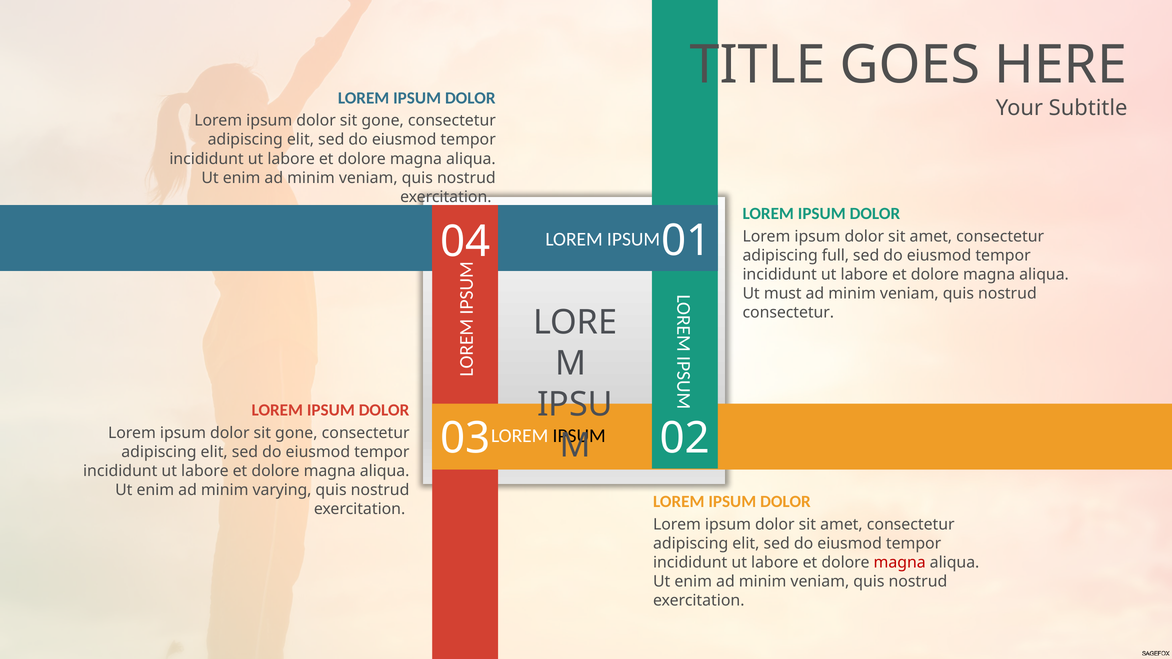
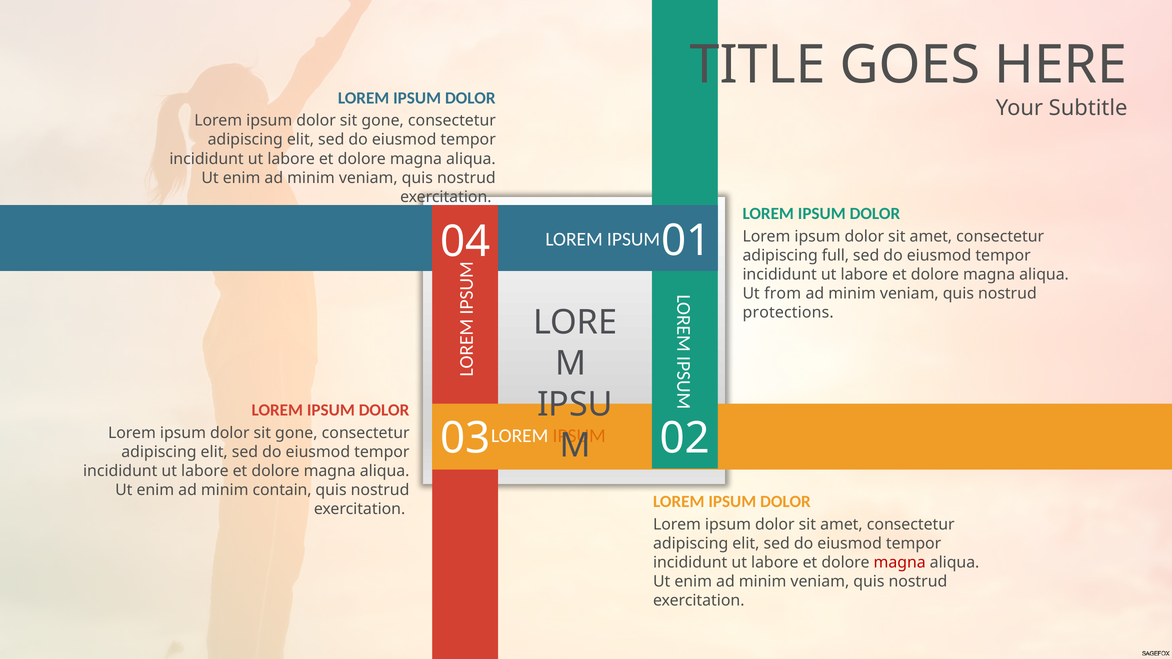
must: must -> from
consectetur at (788, 313): consectetur -> protections
IPSUM at (579, 436) colour: black -> orange
varying: varying -> contain
